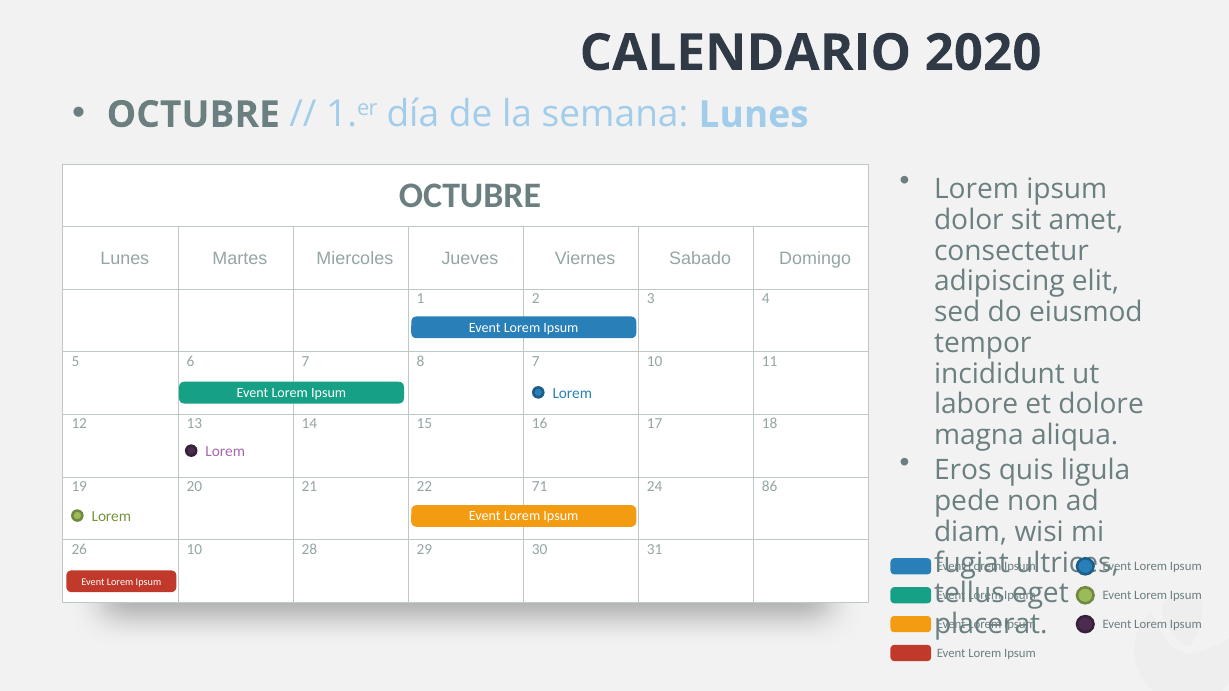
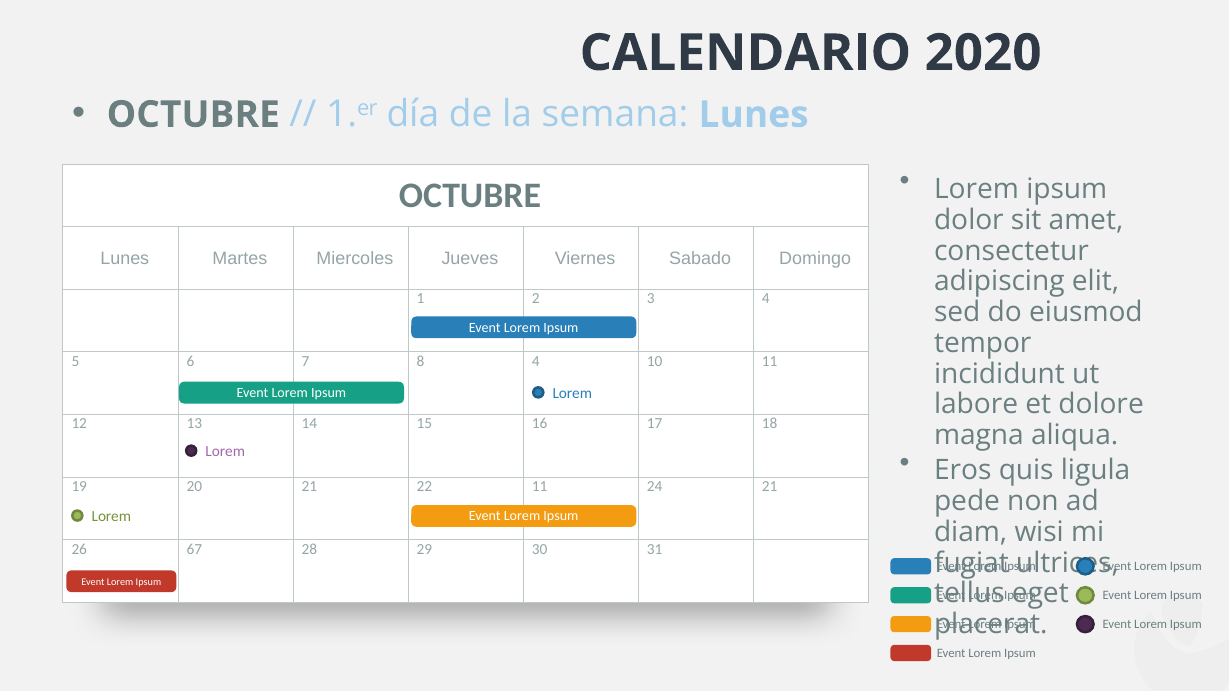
8 7: 7 -> 4
22 71: 71 -> 11
24 86: 86 -> 21
26 10: 10 -> 67
